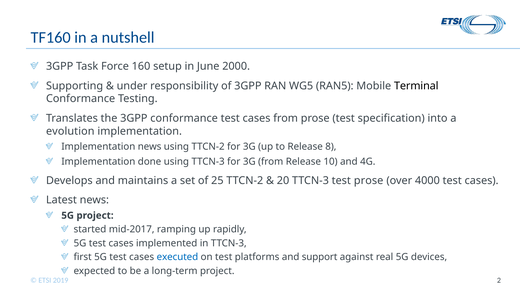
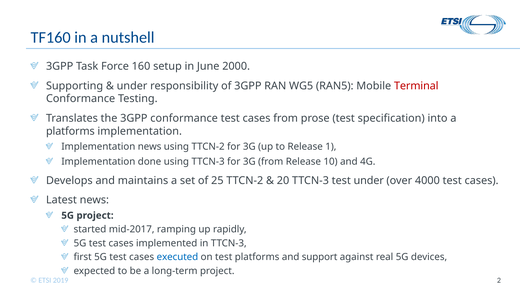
Terminal colour: black -> red
evolution at (70, 131): evolution -> platforms
8: 8 -> 1
test prose: prose -> under
